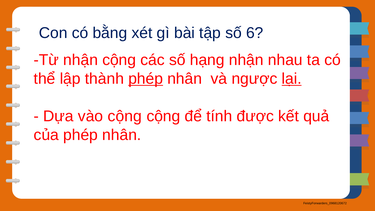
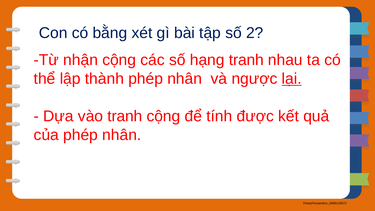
6: 6 -> 2
hạng nhận: nhận -> tranh
phép at (146, 79) underline: present -> none
vào cộng: cộng -> tranh
